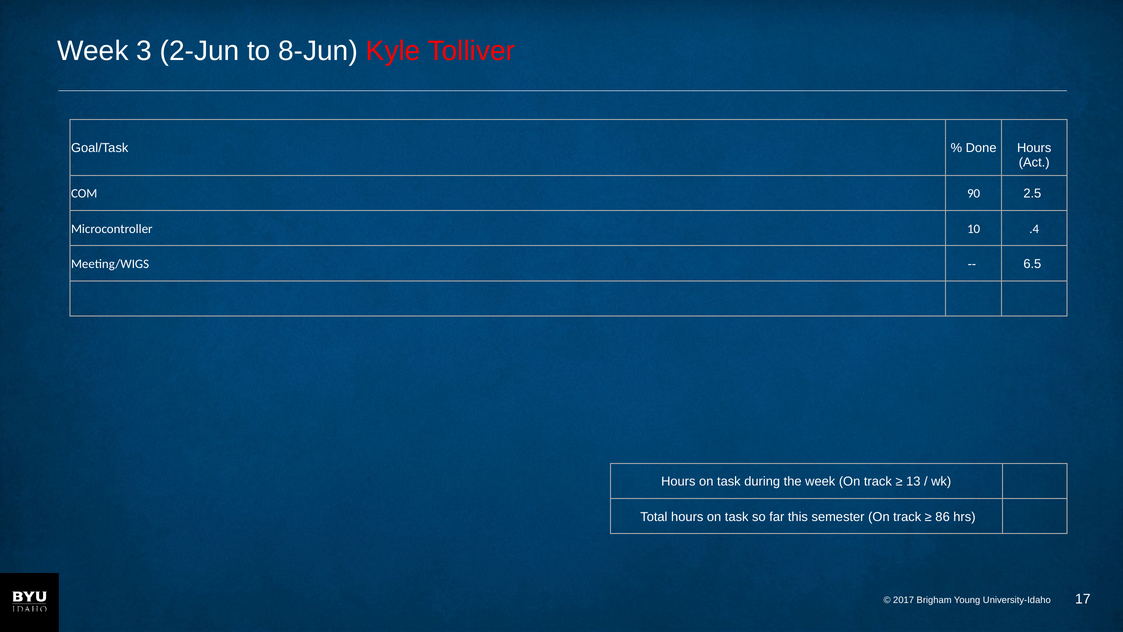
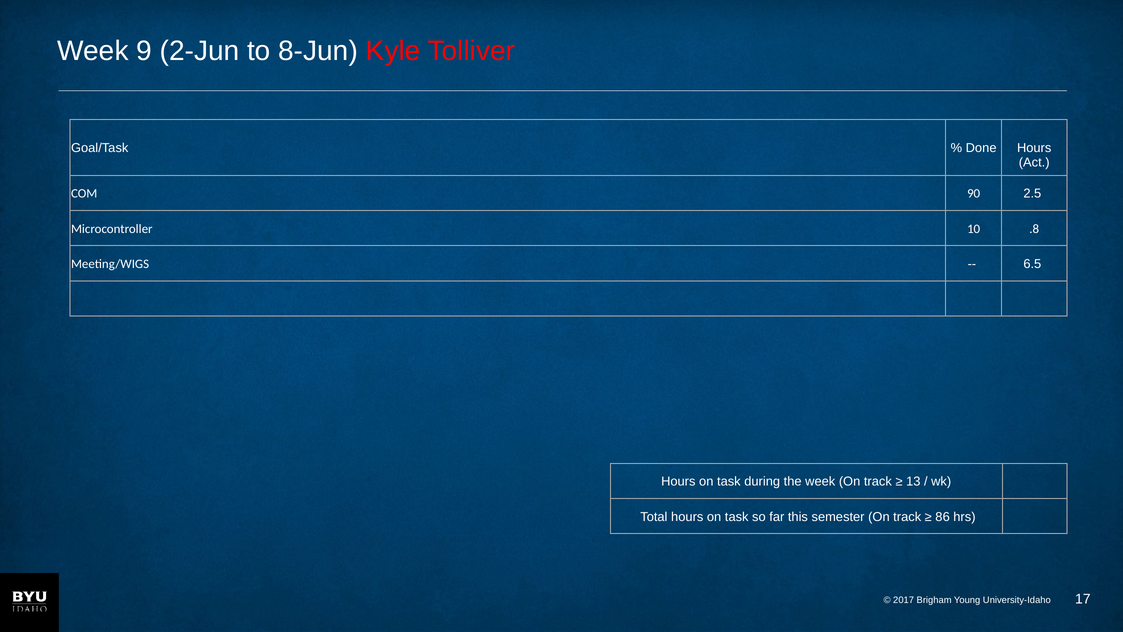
3: 3 -> 9
.4: .4 -> .8
